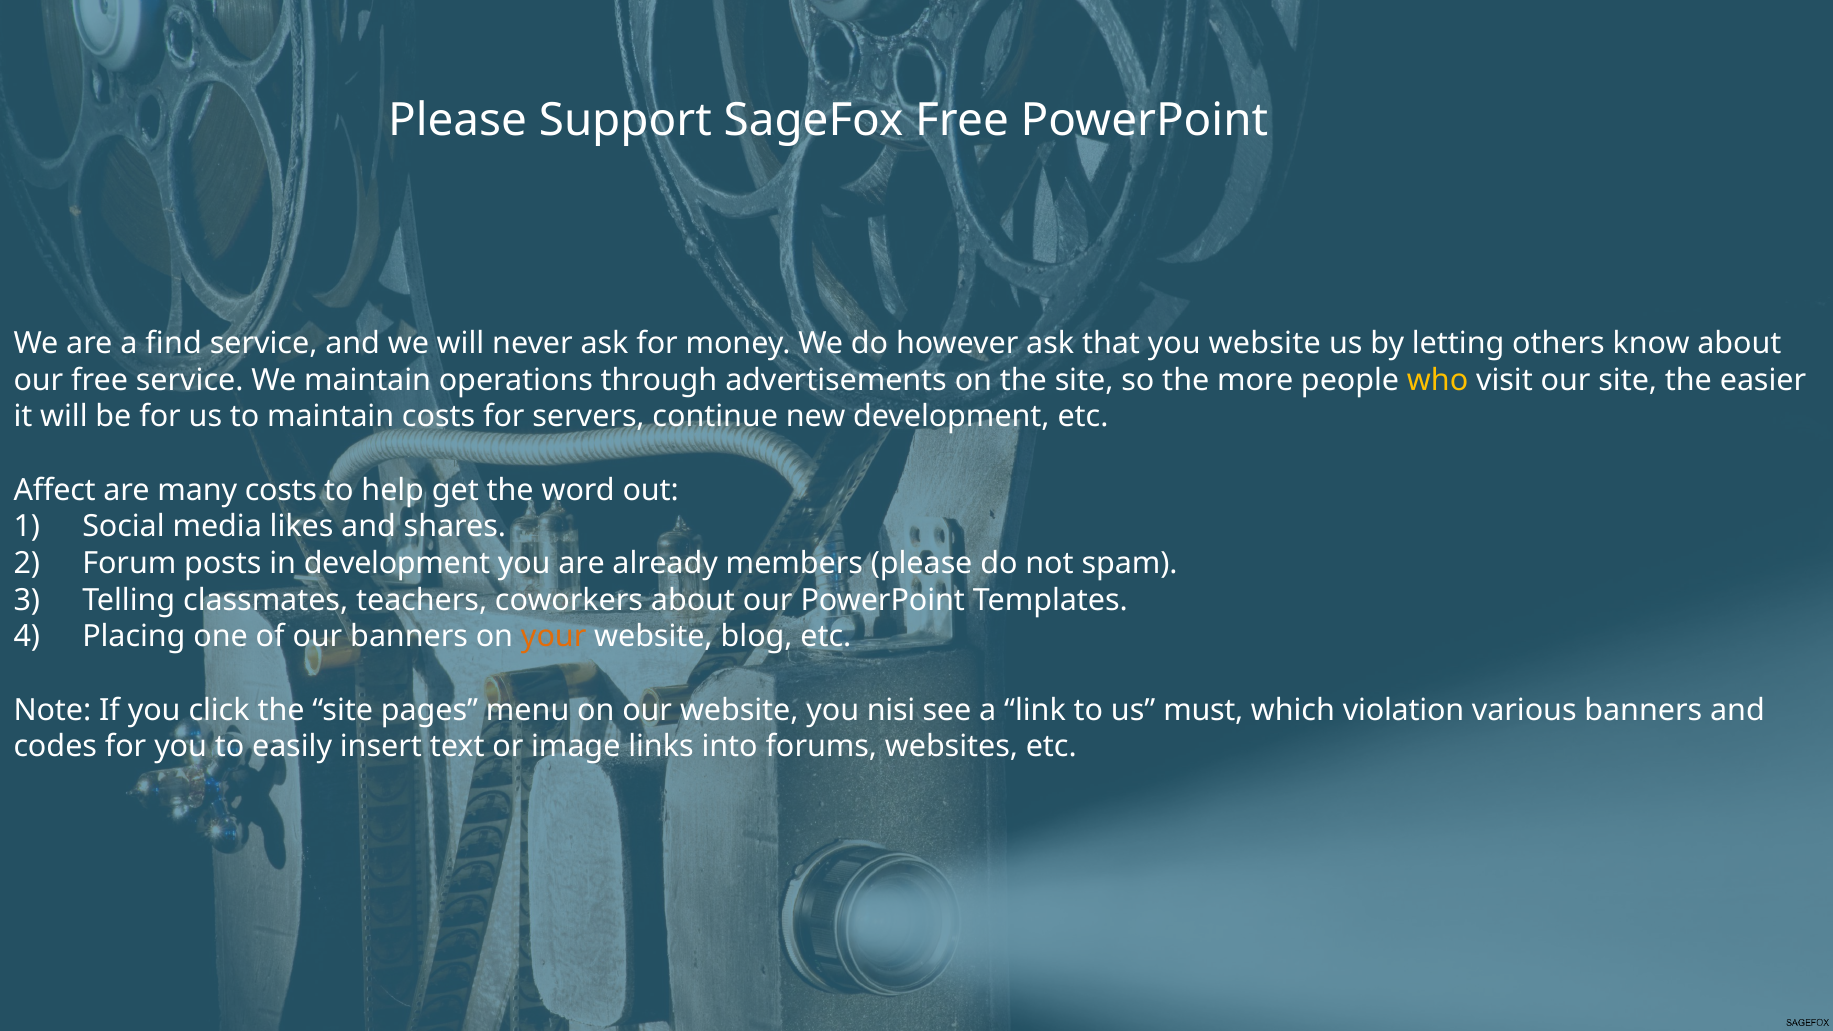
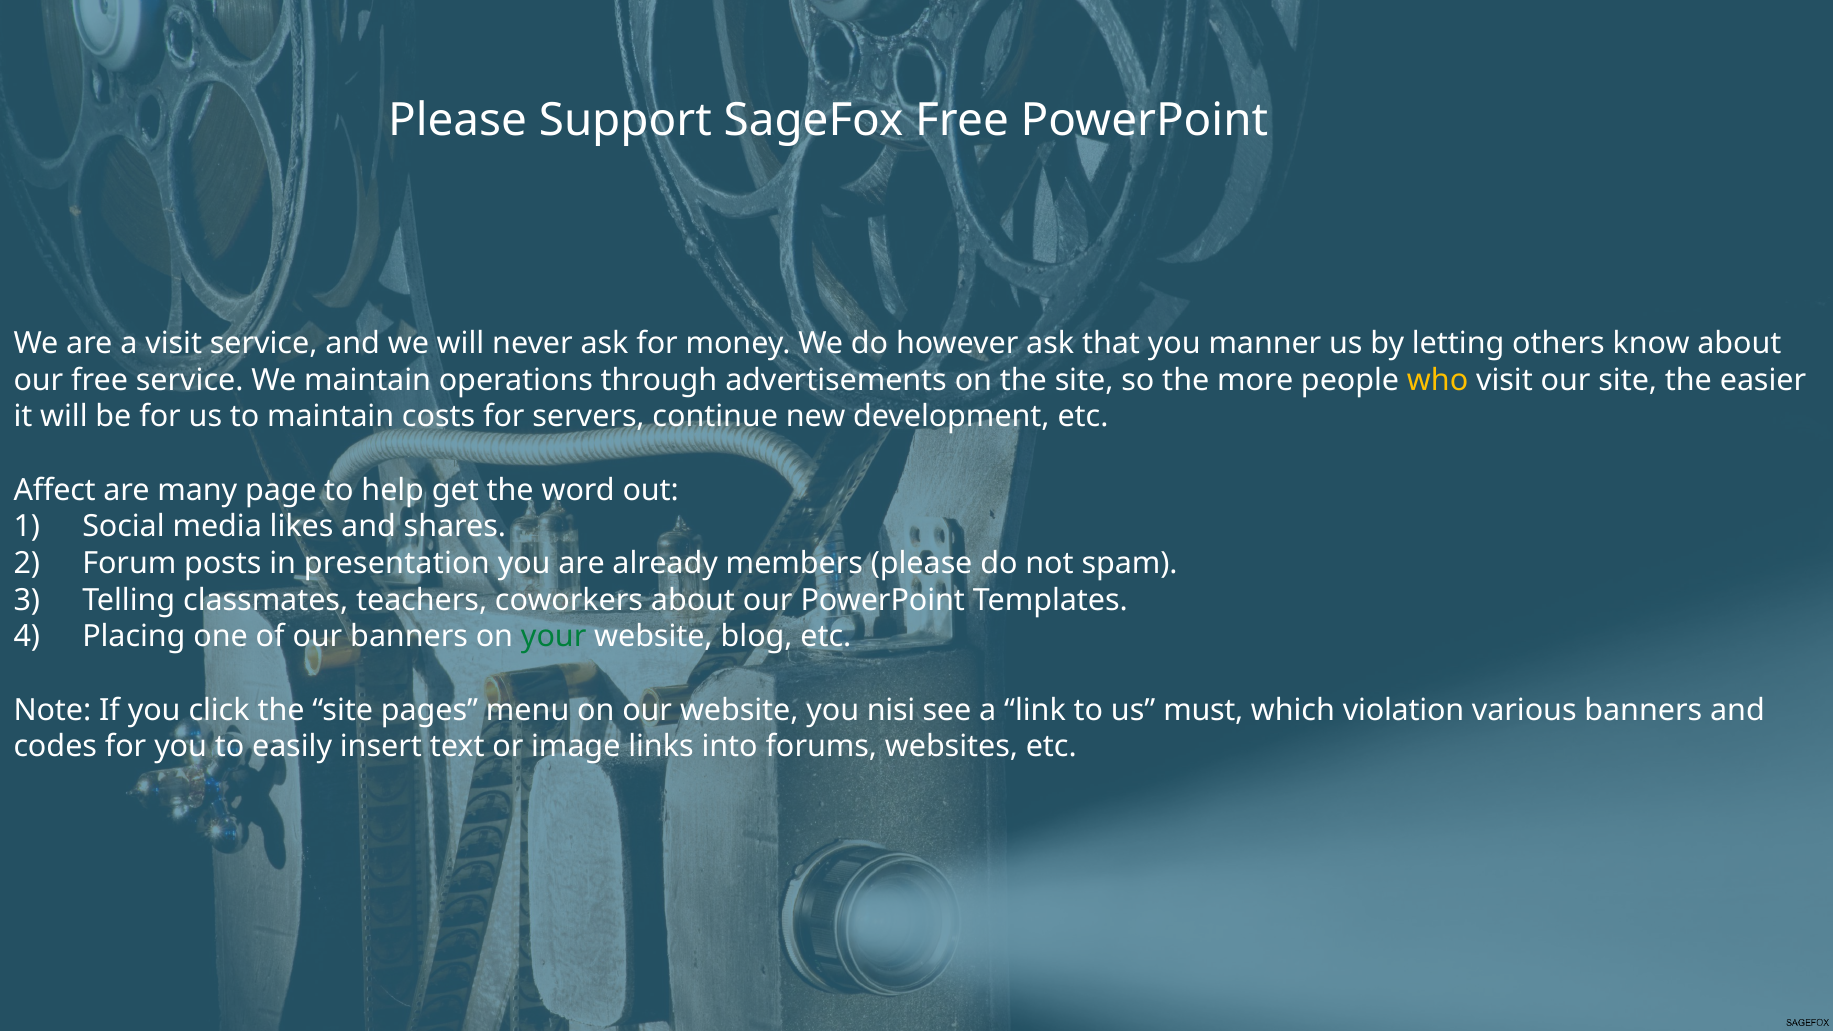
a find: find -> visit
you website: website -> manner
many costs: costs -> page
in development: development -> presentation
your colour: orange -> green
